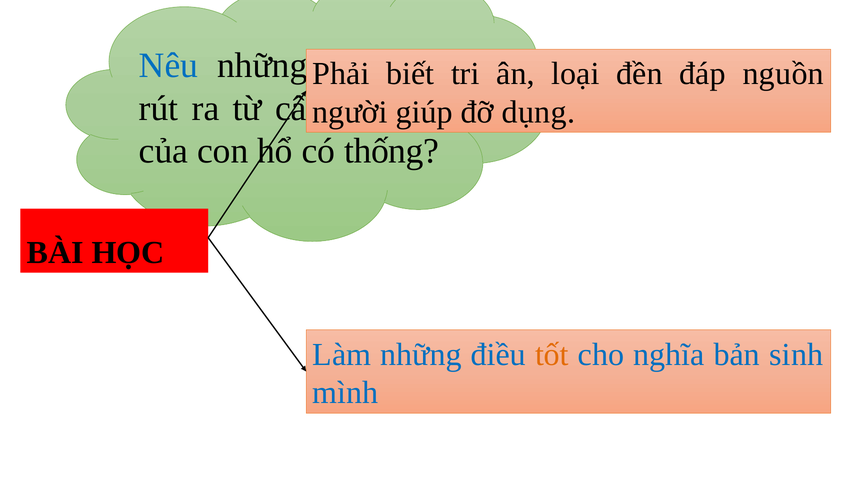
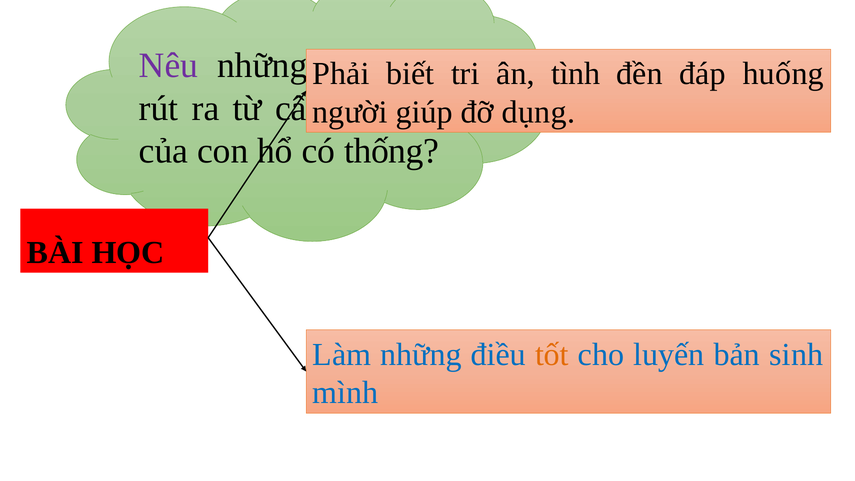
Nêu colour: blue -> purple
loại: loại -> tình
nguồn: nguồn -> huống
nghĩa: nghĩa -> luyến
